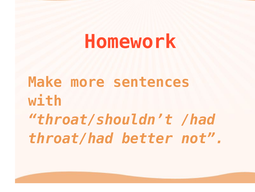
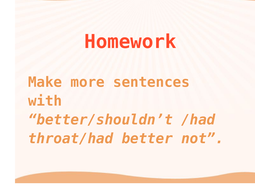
throat/shouldn’t: throat/shouldn’t -> better/shouldn’t
